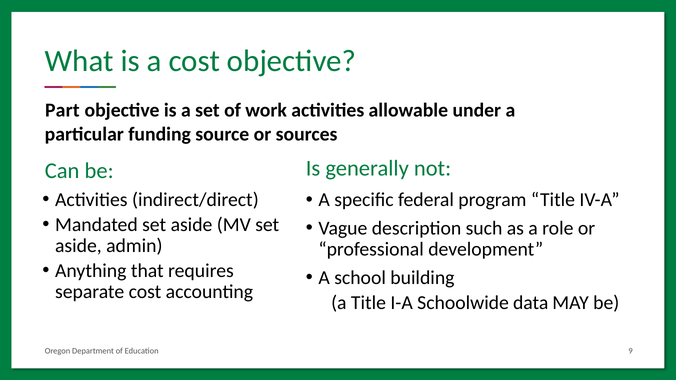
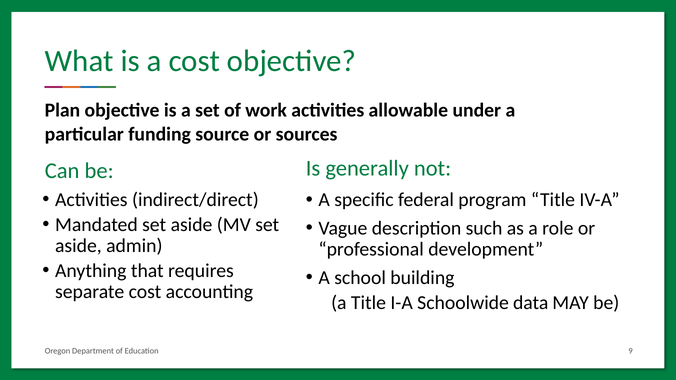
Part: Part -> Plan
